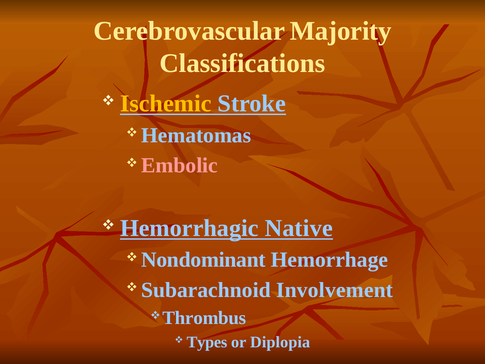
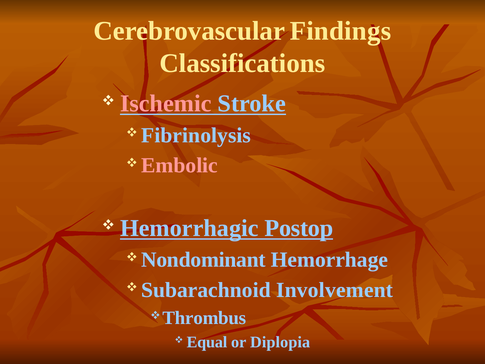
Majority: Majority -> Findings
Ischemic colour: yellow -> pink
Hematomas: Hematomas -> Fibrinolysis
Native: Native -> Postop
Types: Types -> Equal
